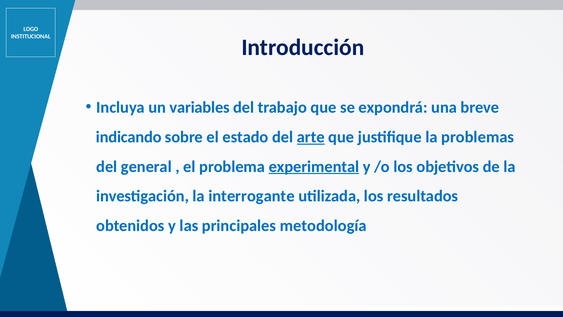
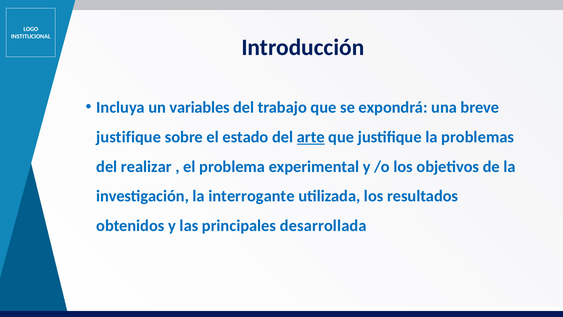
indicando at (129, 137): indicando -> justifique
general: general -> realizar
experimental underline: present -> none
metodología: metodología -> desarrollada
